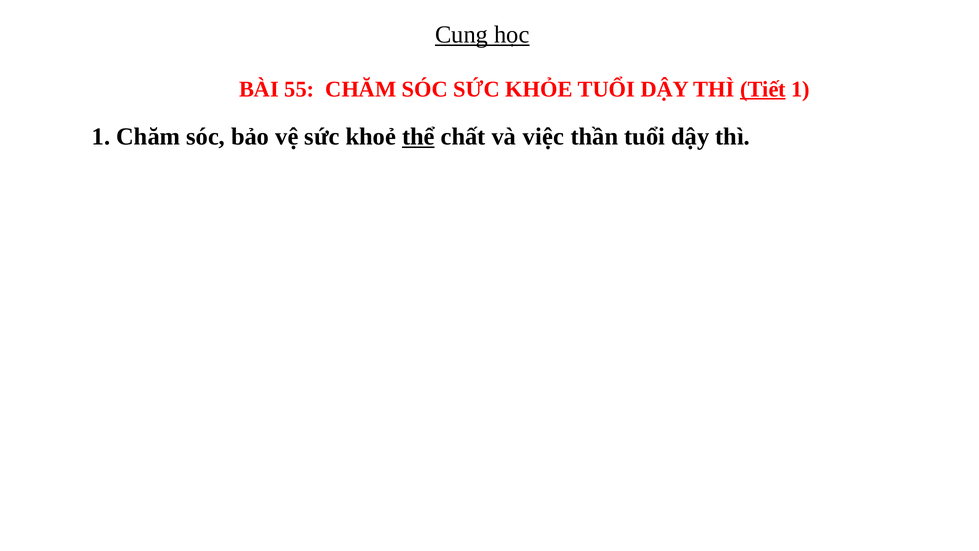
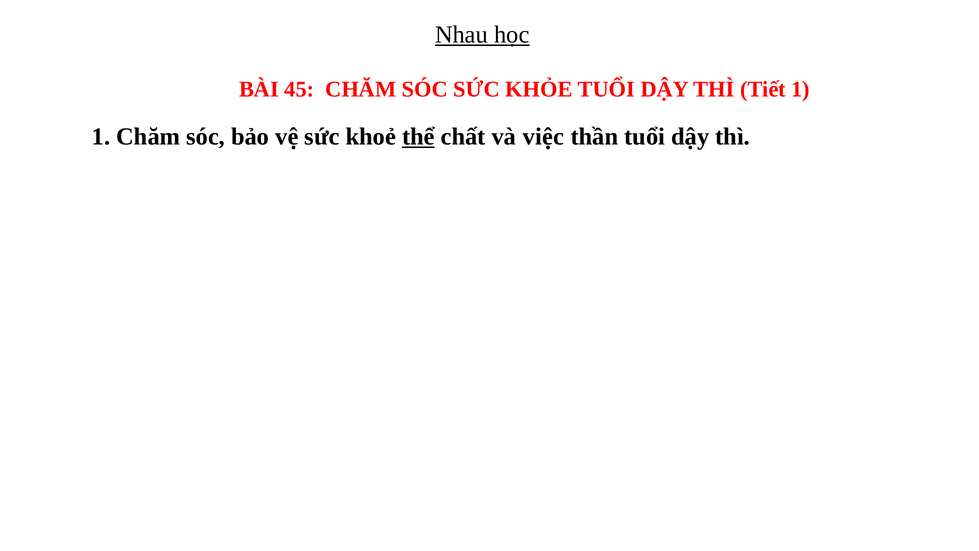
Cung: Cung -> Nhau
55: 55 -> 45
Tiết underline: present -> none
